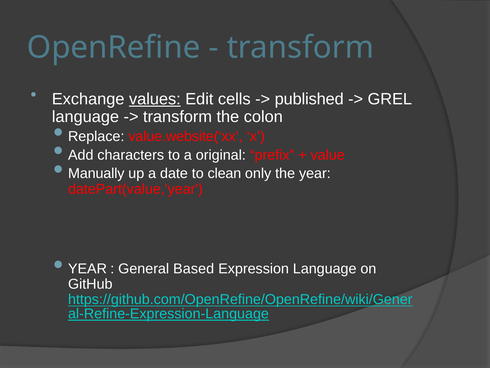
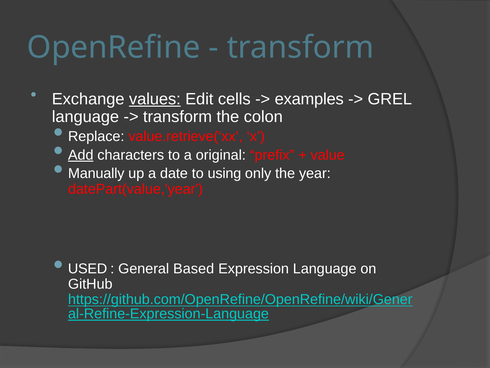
published: published -> examples
value.website(‘xx: value.website(‘xx -> value.retrieve(‘xx
Add underline: none -> present
clean: clean -> using
YEAR at (87, 268): YEAR -> USED
